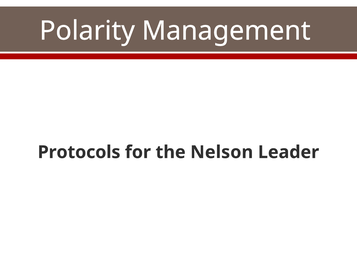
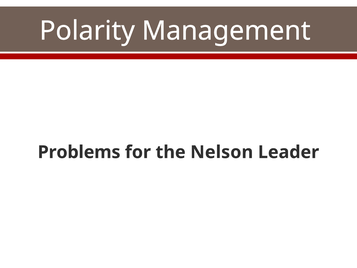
Protocols: Protocols -> Problems
